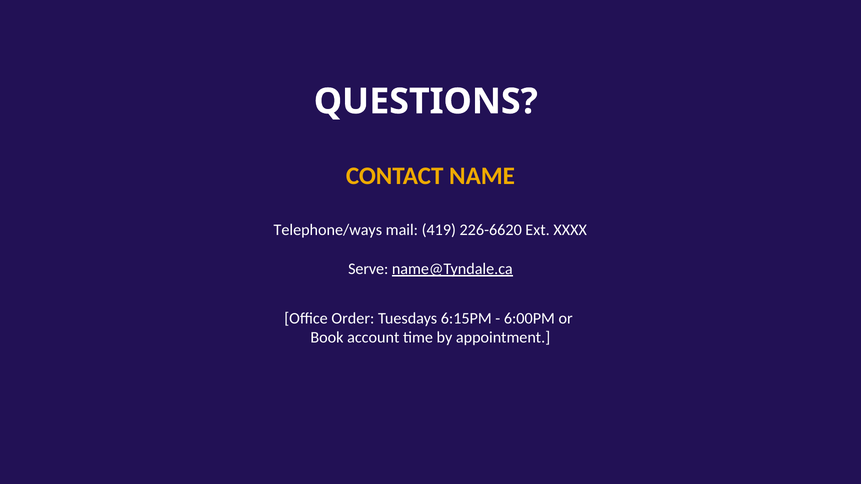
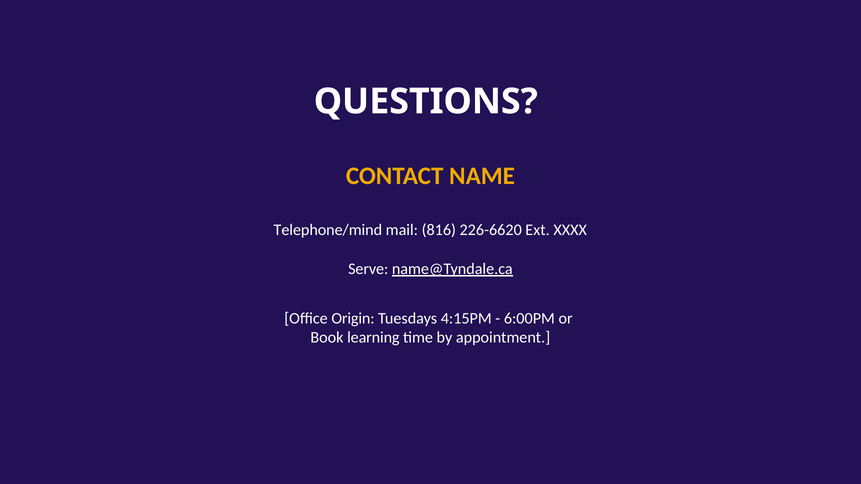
Telephone/ways: Telephone/ways -> Telephone/mind
419: 419 -> 816
Order: Order -> Origin
6:15PM: 6:15PM -> 4:15PM
account: account -> learning
